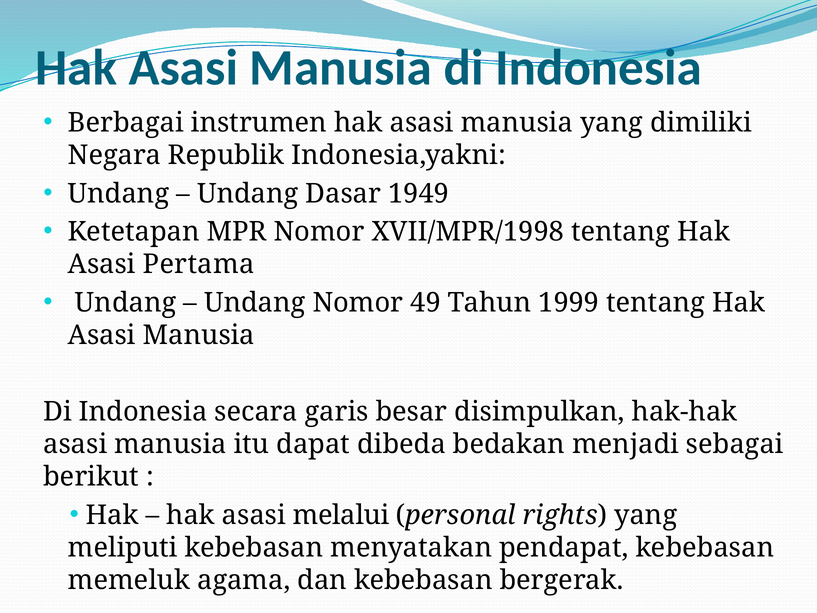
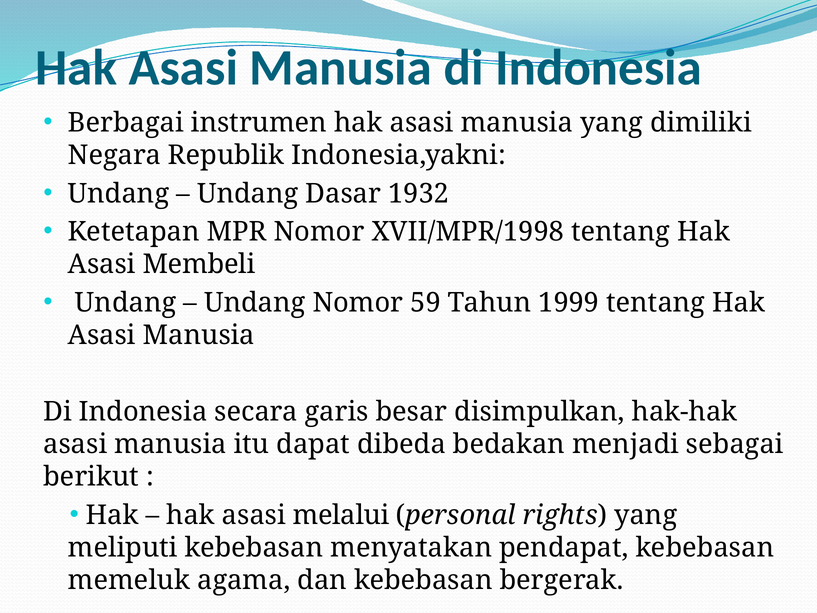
1949: 1949 -> 1932
Pertama: Pertama -> Membeli
49: 49 -> 59
